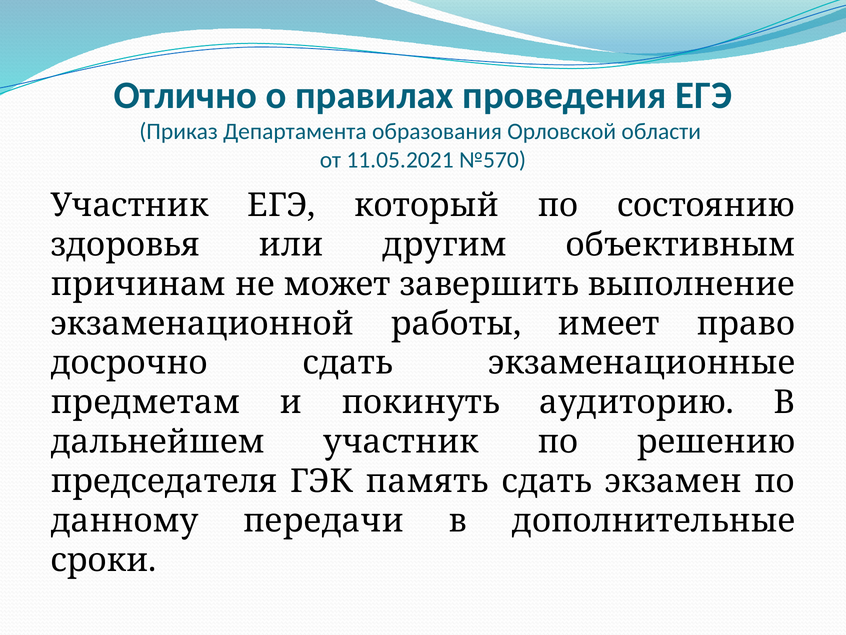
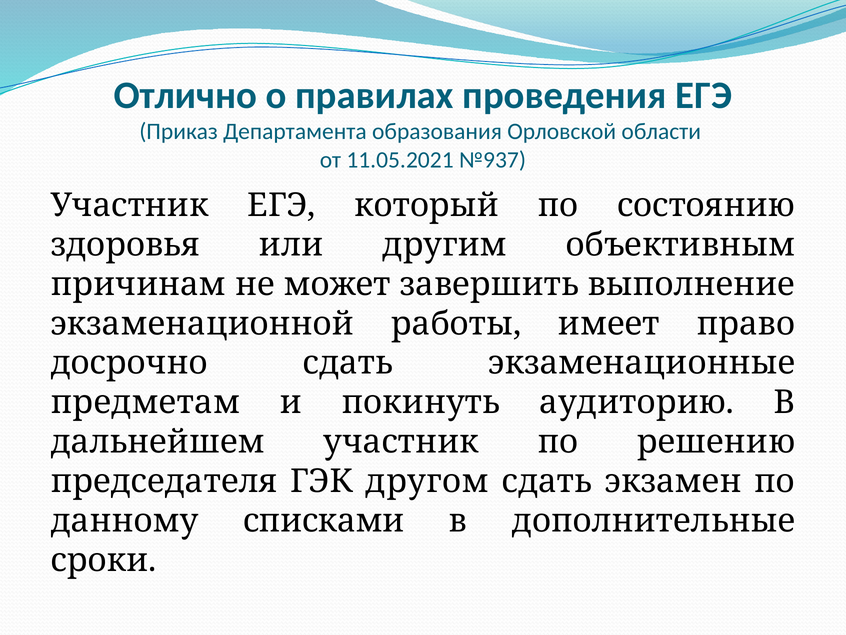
№570: №570 -> №937
память: память -> другом
передачи: передачи -> списками
